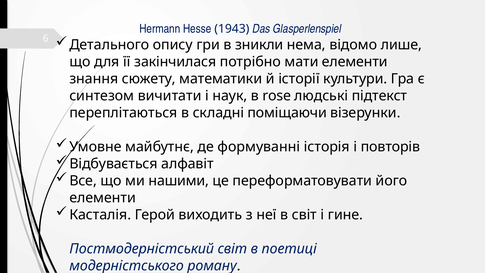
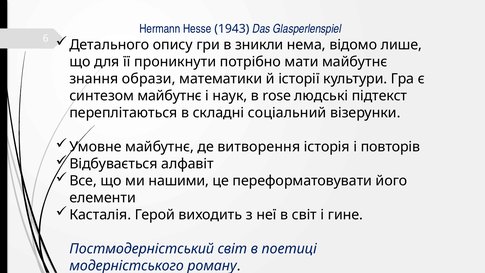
закінчилася: закінчилася -> проникнути
мати елементи: елементи -> майбутнє
сюжету: сюжету -> образи
синтезом вичитати: вичитати -> майбутнє
поміщаючи: поміщаючи -> соціальний
формуванні: формуванні -> витворення
